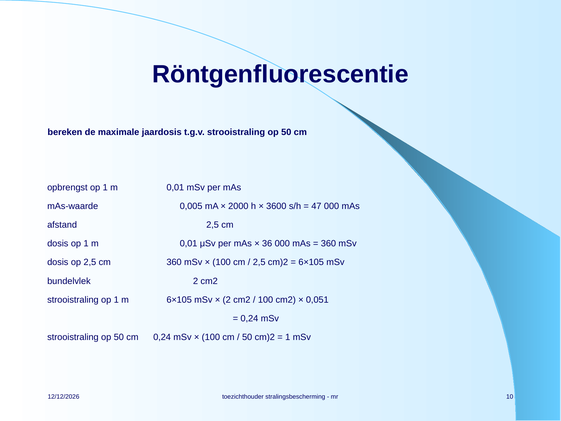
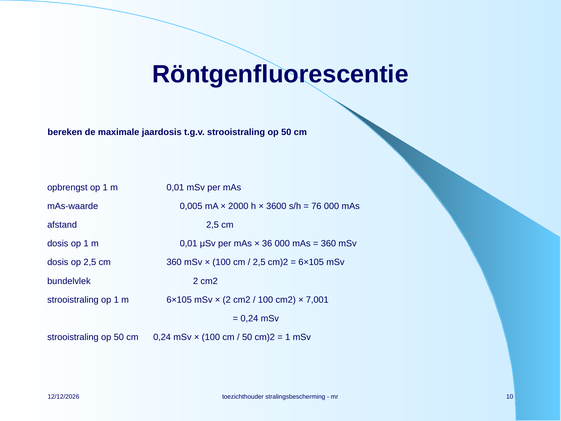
47: 47 -> 76
0,051: 0,051 -> 7,001
